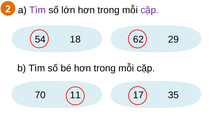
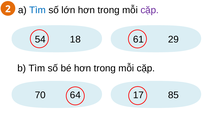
Tìm at (38, 10) colour: purple -> blue
62: 62 -> 61
11: 11 -> 64
35: 35 -> 85
